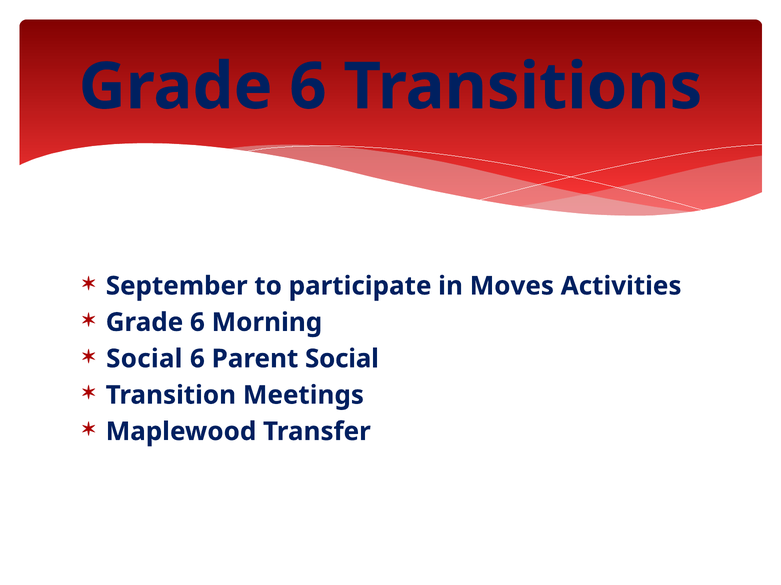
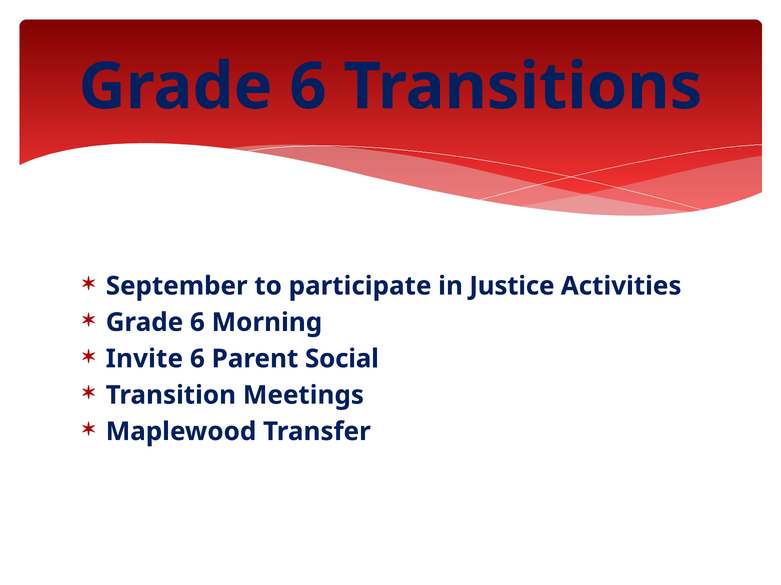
Moves: Moves -> Justice
Social at (144, 359): Social -> Invite
